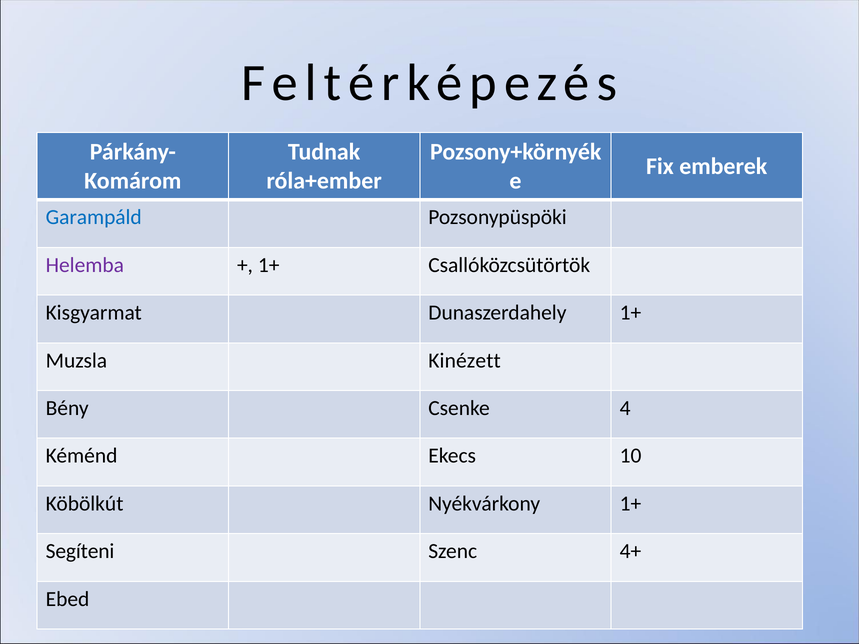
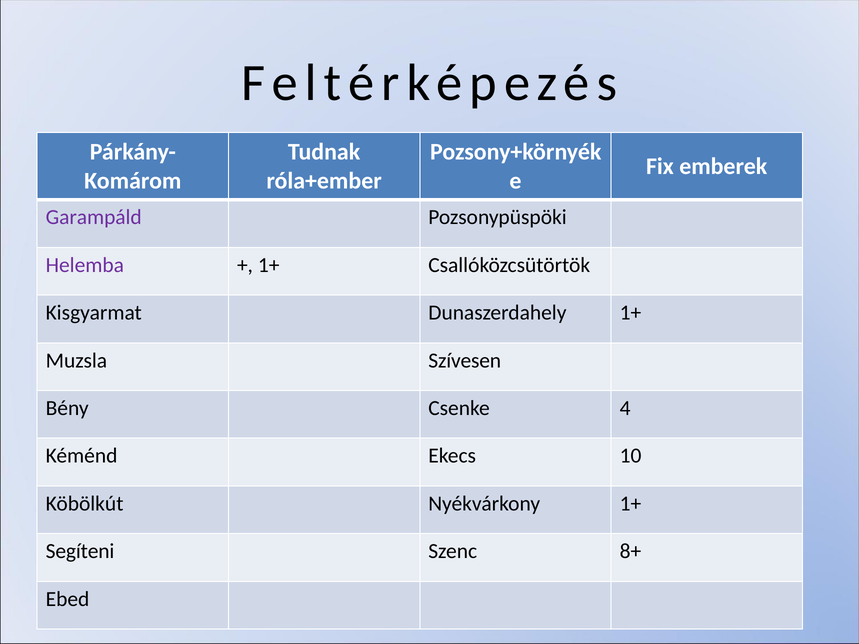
Garampáld colour: blue -> purple
Kinézett: Kinézett -> Szívesen
4+: 4+ -> 8+
